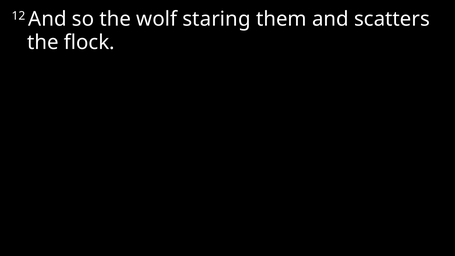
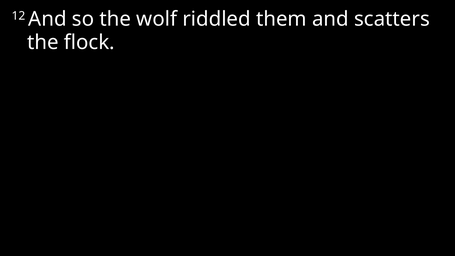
staring: staring -> riddled
